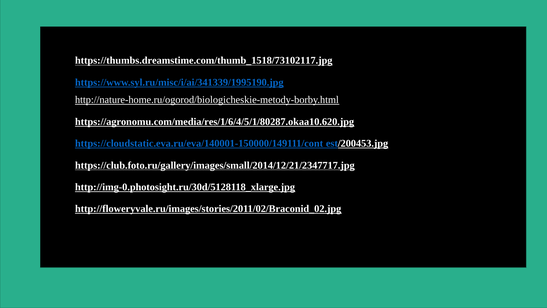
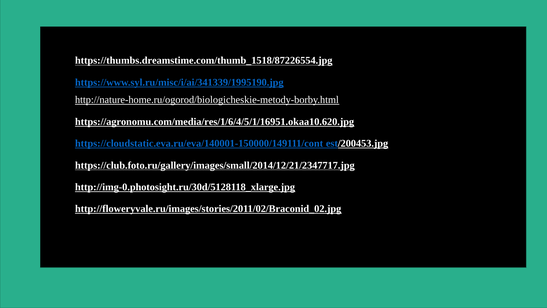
https://thumbs.dreamstime.com/thumb_1518/73102117.jpg: https://thumbs.dreamstime.com/thumb_1518/73102117.jpg -> https://thumbs.dreamstime.com/thumb_1518/87226554.jpg
https://agronomu.com/media/res/1/6/4/5/1/80287.okaa10.620.jpg: https://agronomu.com/media/res/1/6/4/5/1/80287.okaa10.620.jpg -> https://agronomu.com/media/res/1/6/4/5/1/16951.okaa10.620.jpg
